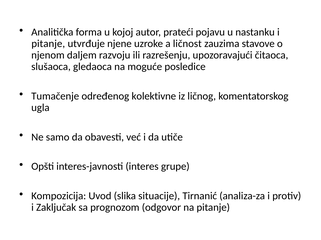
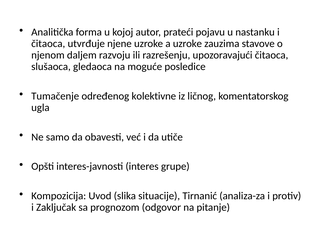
pitanje at (48, 44): pitanje -> čitaoca
a ličnost: ličnost -> uzroke
